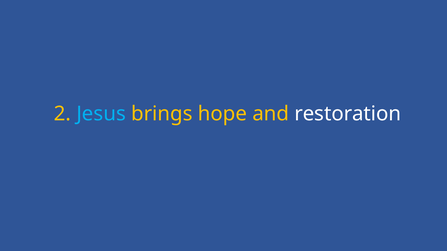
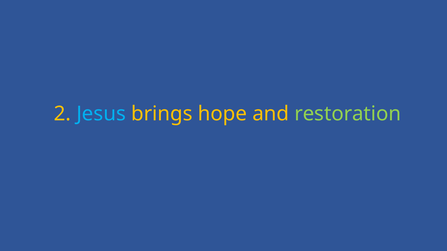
restoration colour: white -> light green
